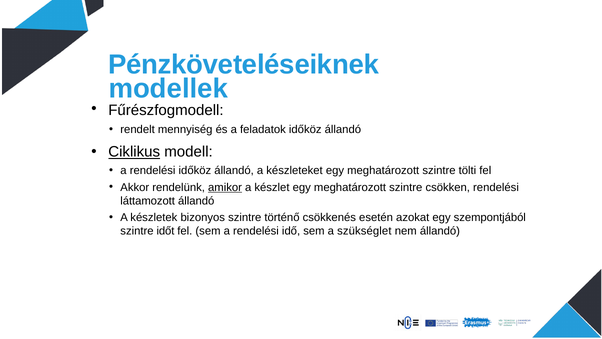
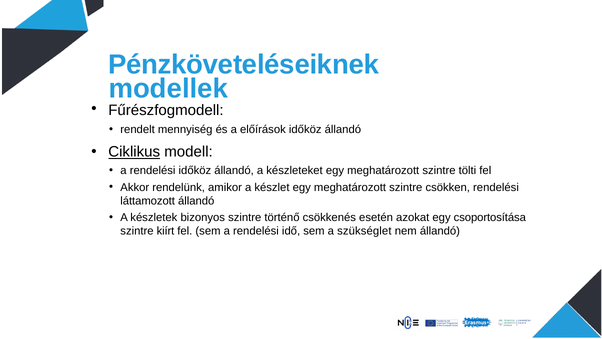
feladatok: feladatok -> előírások
amikor underline: present -> none
szempontjából: szempontjából -> csoportosítása
időt: időt -> kiírt
